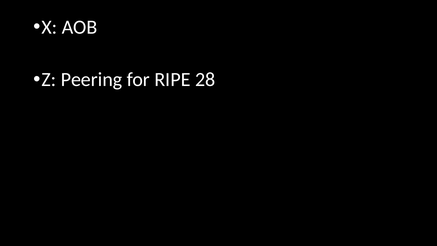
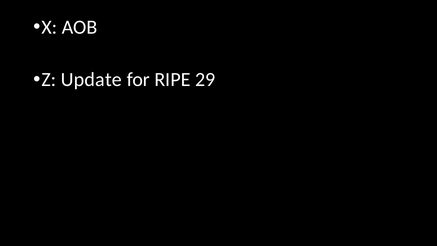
Peering: Peering -> Update
28: 28 -> 29
